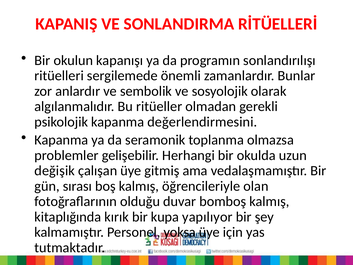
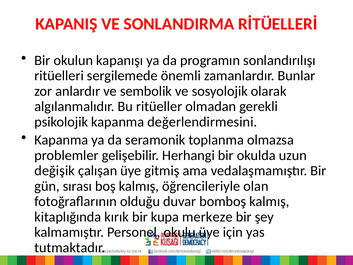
yapılıyor: yapılıyor -> merkeze
yoksa: yoksa -> okulu
